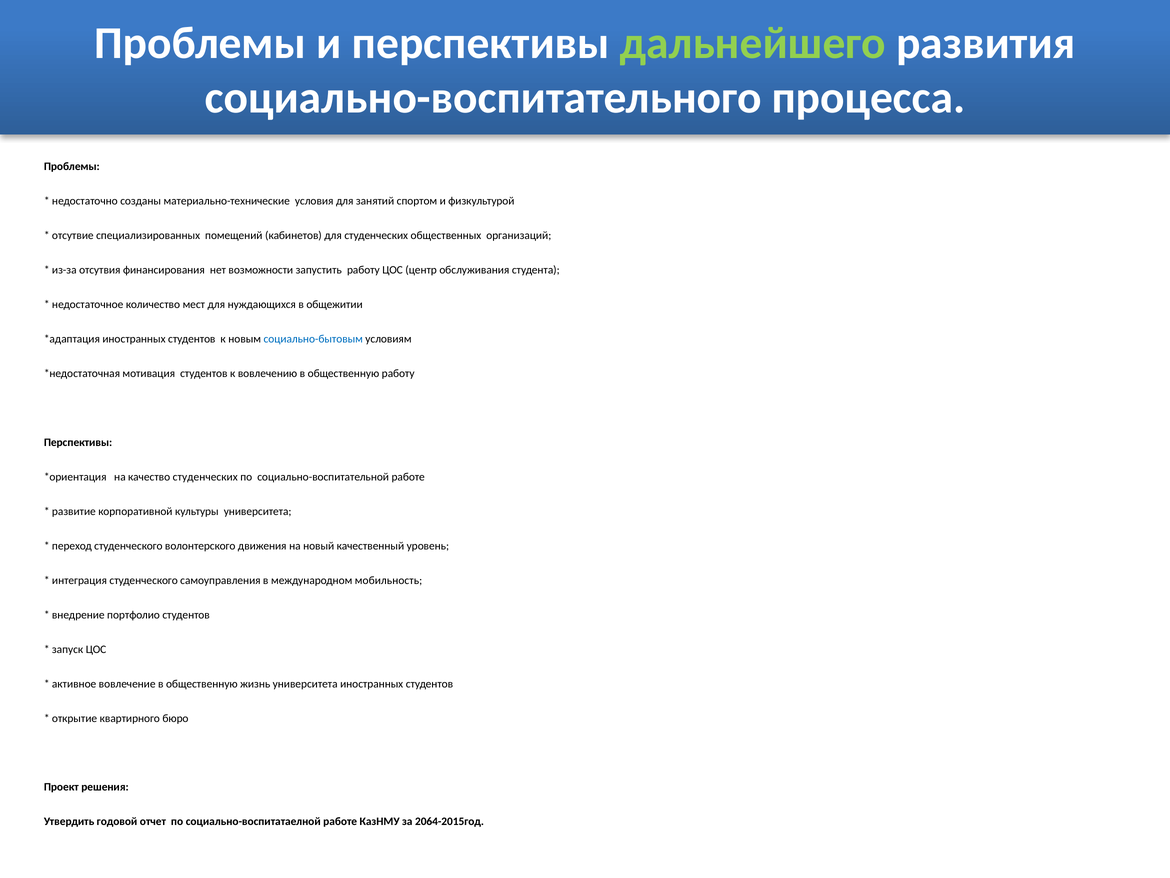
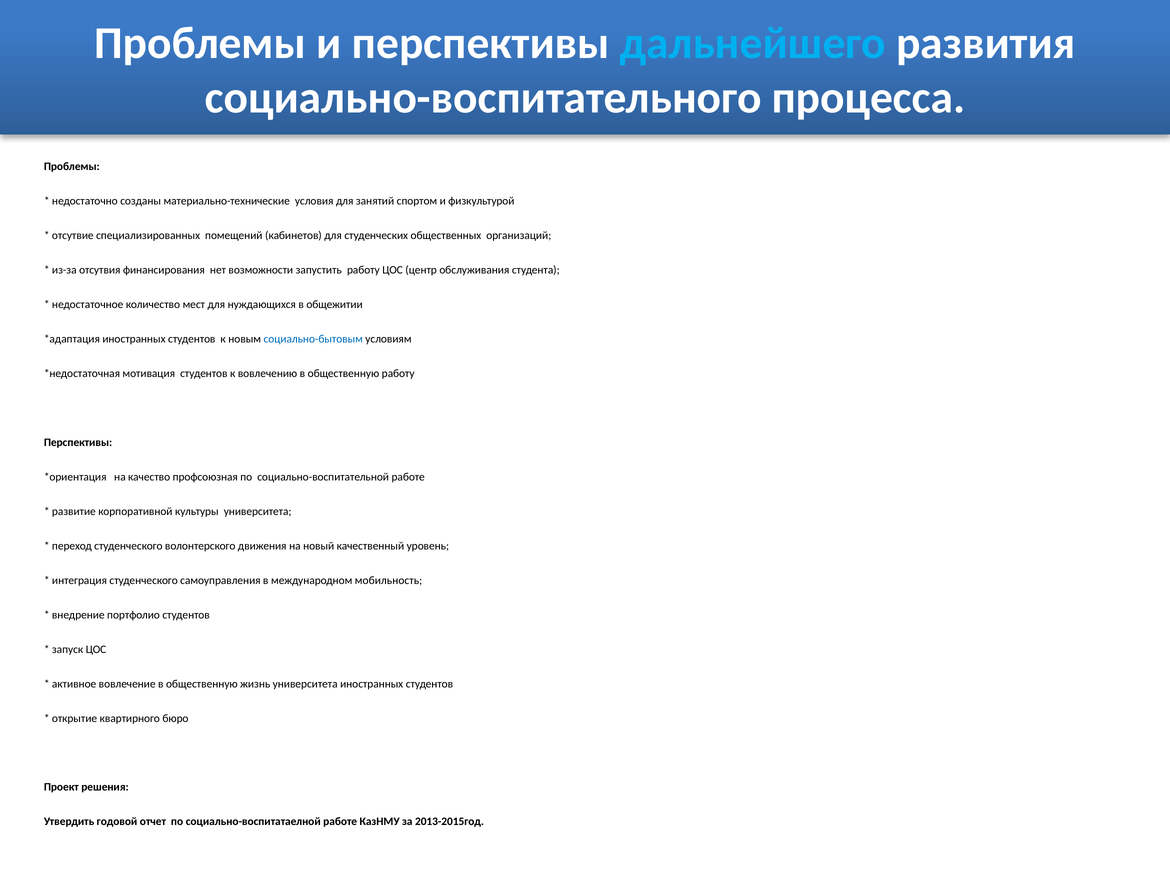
дальнейшего colour: light green -> light blue
качество студенческих: студенческих -> профсоюзная
2064-2015год: 2064-2015год -> 2013-2015год
